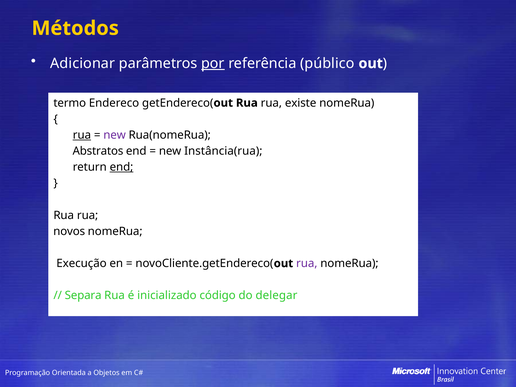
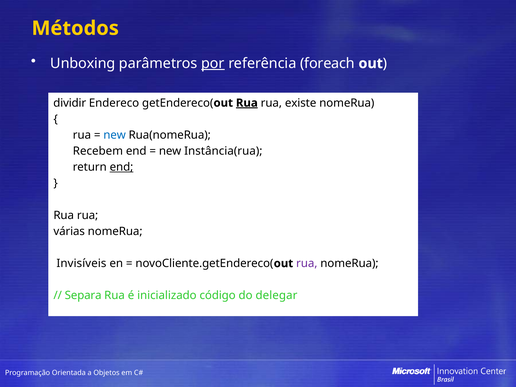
Adicionar: Adicionar -> Unboxing
público: público -> foreach
termo: termo -> dividir
Rua at (247, 103) underline: none -> present
rua at (82, 135) underline: present -> none
new at (115, 135) colour: purple -> blue
Abstratos: Abstratos -> Recebem
novos: novos -> várias
Execução: Execução -> Invisíveis
